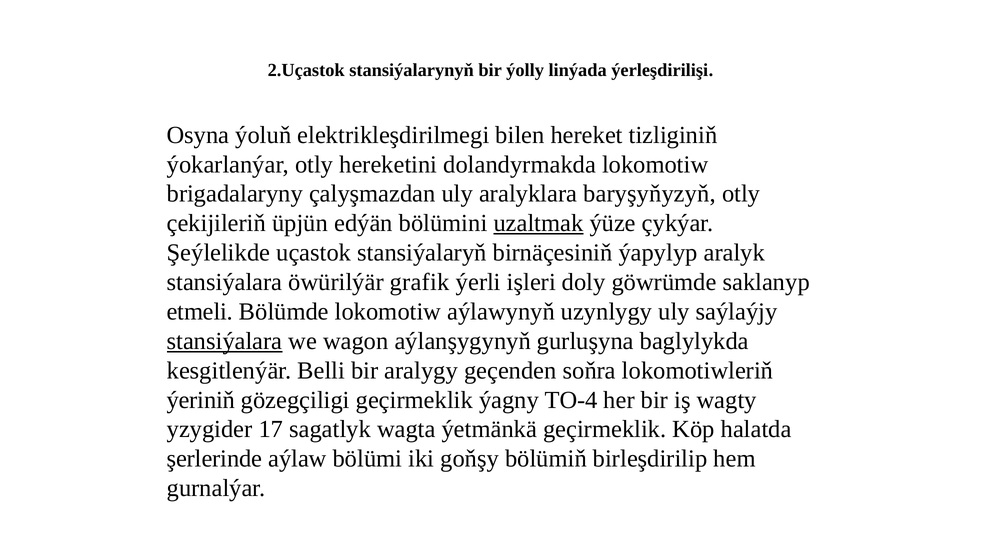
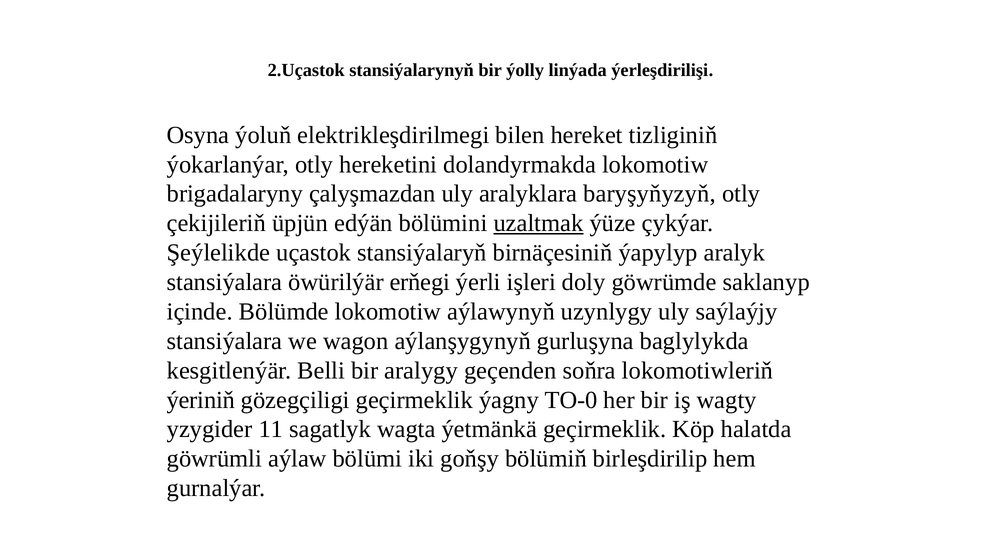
grafik: grafik -> erňegi
etmeli: etmeli -> içinde
stansiýalara at (225, 341) underline: present -> none
TO-4: TO-4 -> TO-0
17: 17 -> 11
şerlerinde: şerlerinde -> göwrümli
